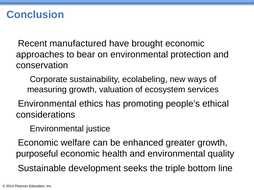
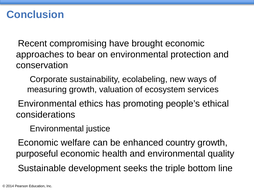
manufactured: manufactured -> compromising
greater: greater -> country
